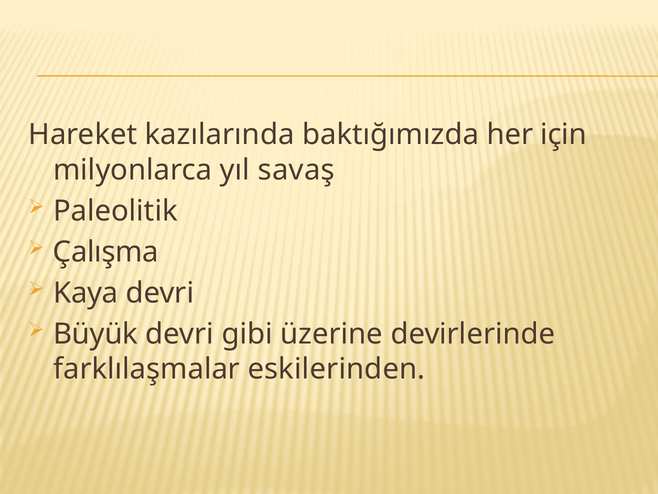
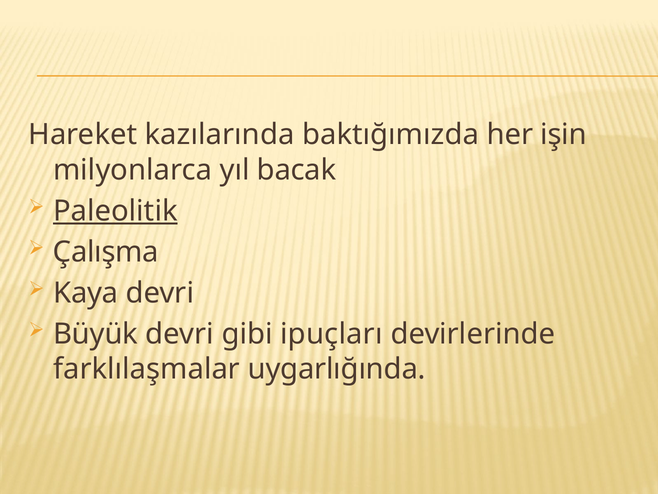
için: için -> işin
savaş: savaş -> bacak
Paleolitik underline: none -> present
üzerine: üzerine -> ipuçları
eskilerinden: eskilerinden -> uygarlığında
